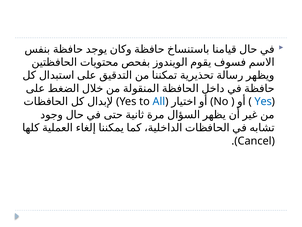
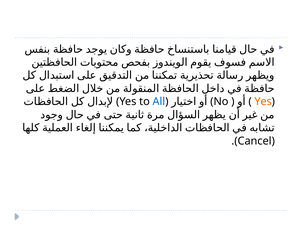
Yes at (263, 101) colour: blue -> orange
